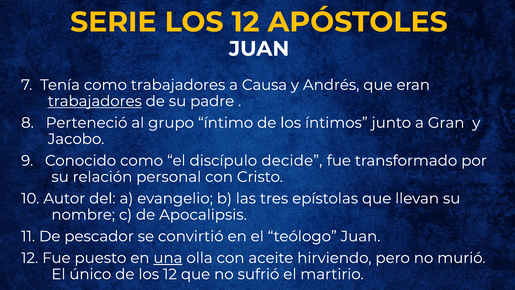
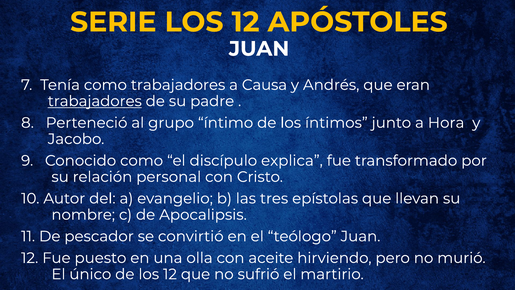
Gran: Gran -> Hora
decide: decide -> explica
una underline: present -> none
